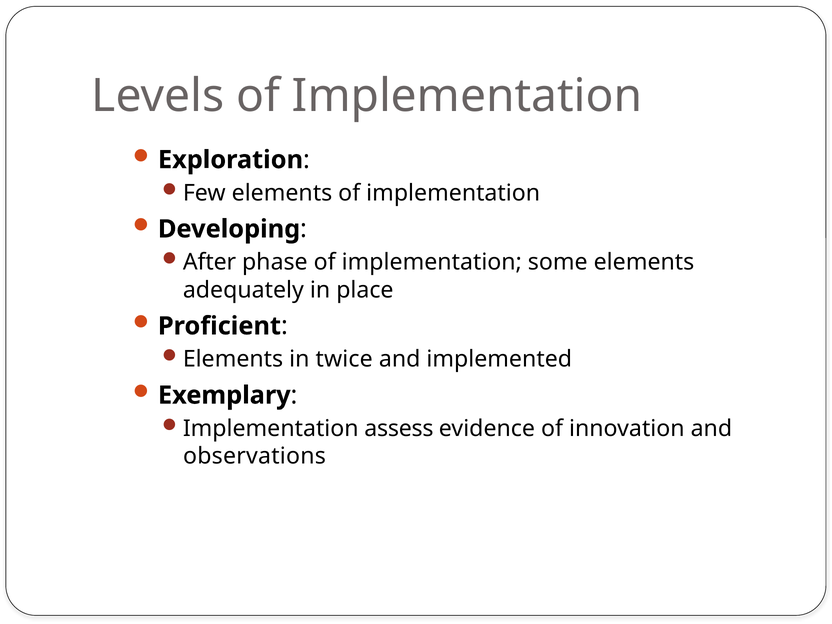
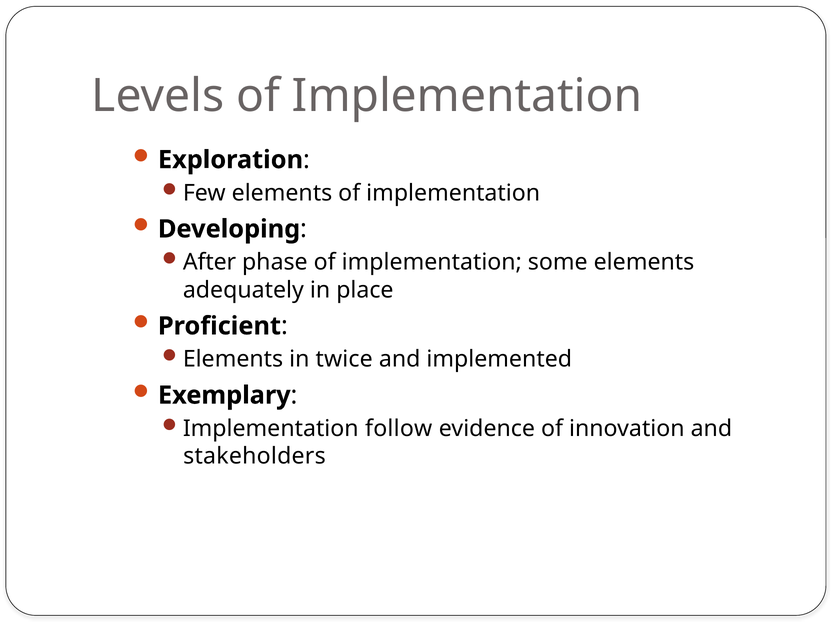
assess: assess -> follow
observations: observations -> stakeholders
